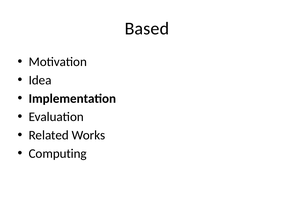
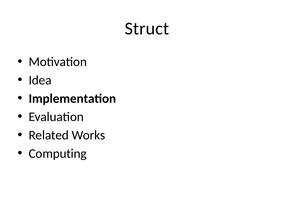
Based: Based -> Struct
